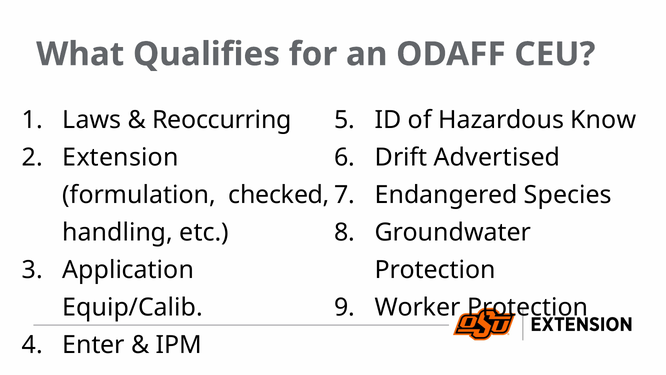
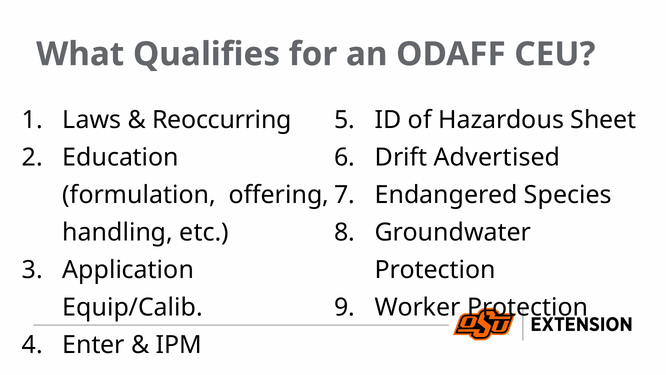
Know: Know -> Sheet
Extension: Extension -> Education
checked: checked -> offering
